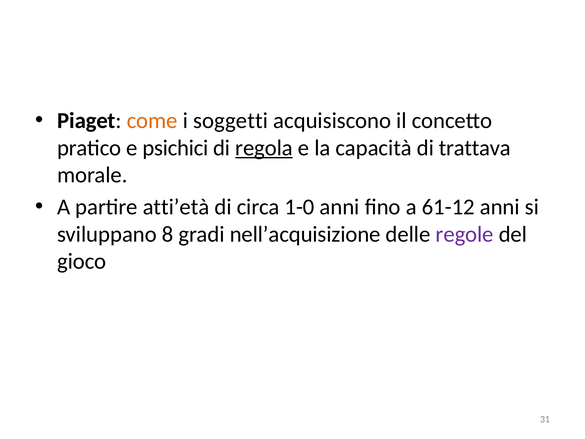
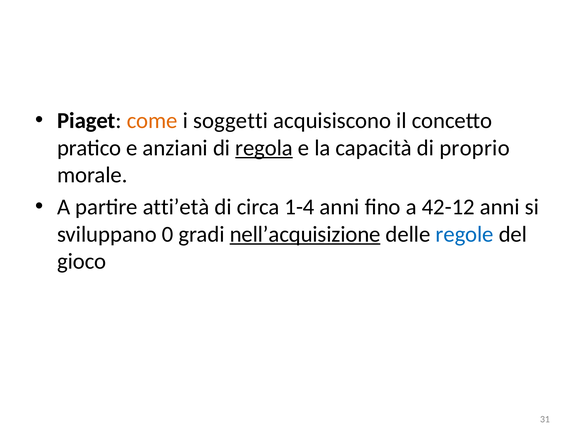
psichici: psichici -> anziani
trattava: trattava -> proprio
1-0: 1-0 -> 1-4
61-12: 61-12 -> 42-12
8: 8 -> 0
nell’acquisizione underline: none -> present
regole colour: purple -> blue
